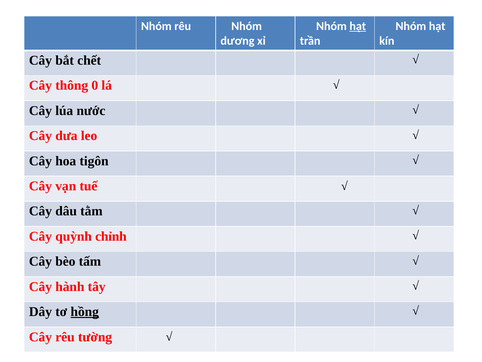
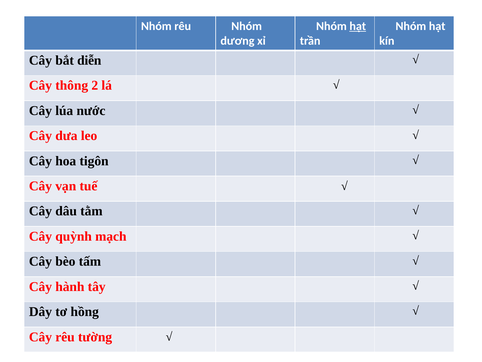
chết: chết -> diễn
0: 0 -> 2
chỉnh: chỉnh -> mạch
hồng underline: present -> none
